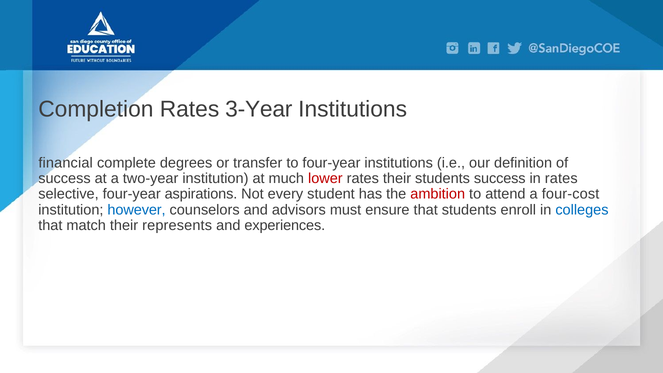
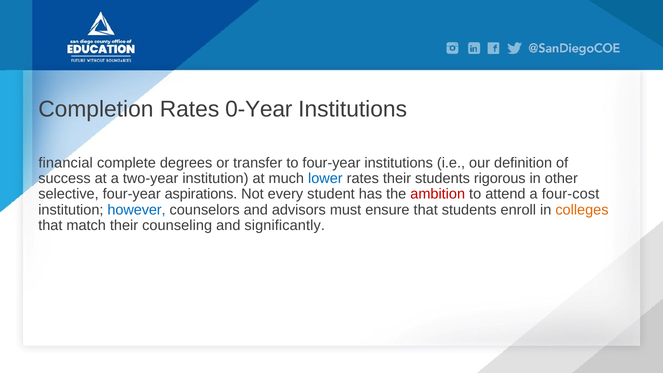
3-Year: 3-Year -> 0-Year
lower colour: red -> blue
students success: success -> rigorous
in rates: rates -> other
colleges colour: blue -> orange
represents: represents -> counseling
experiences: experiences -> significantly
